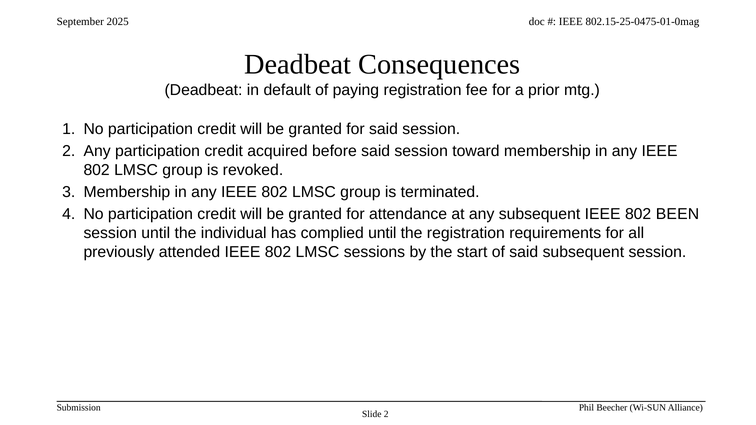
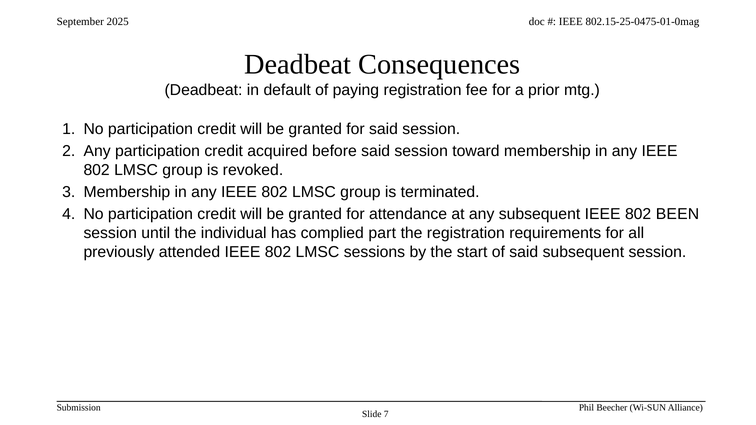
complied until: until -> part
Slide 2: 2 -> 7
